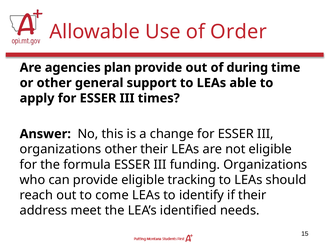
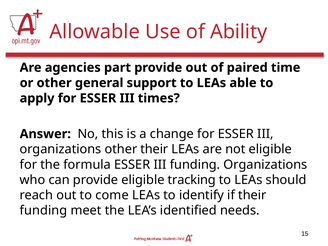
Order: Order -> Ability
plan: plan -> part
during: during -> paired
address at (43, 211): address -> funding
